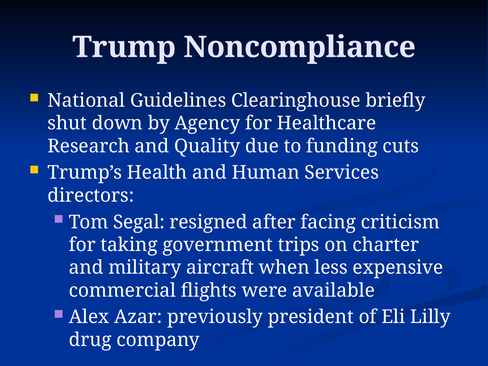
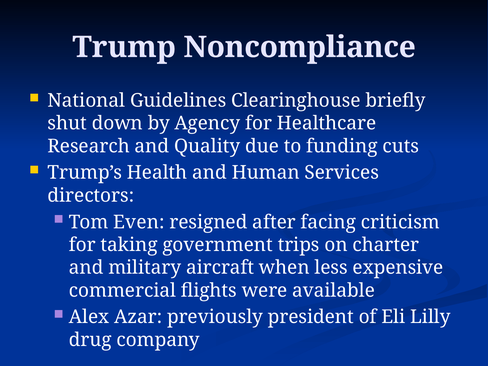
Segal: Segal -> Even
